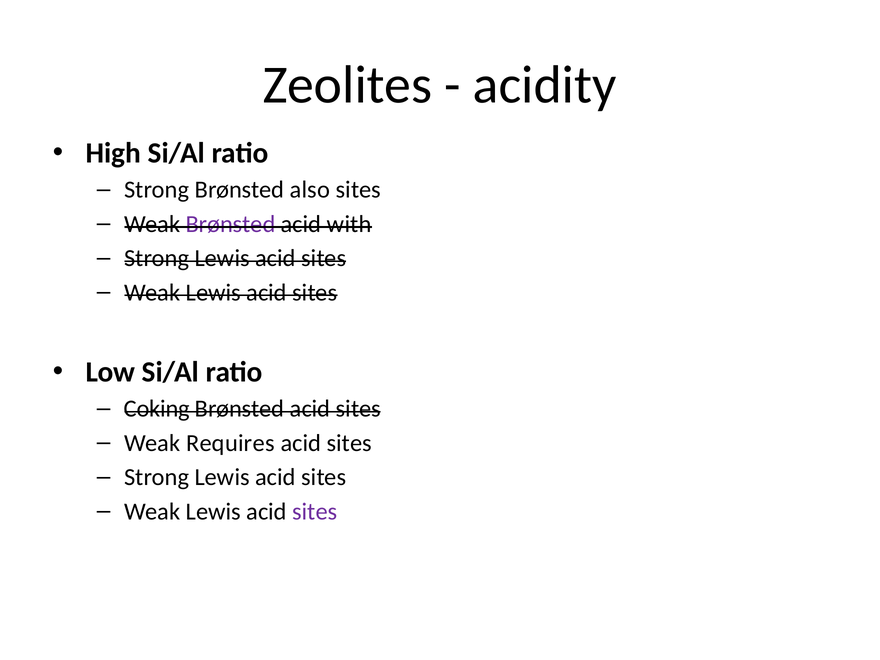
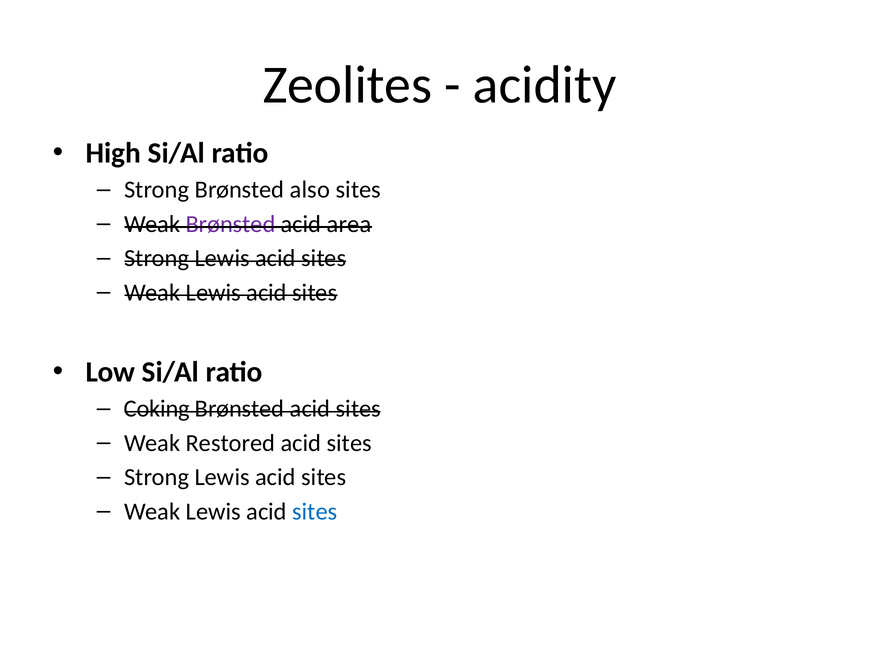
with: with -> area
Requires: Requires -> Restored
sites at (315, 512) colour: purple -> blue
